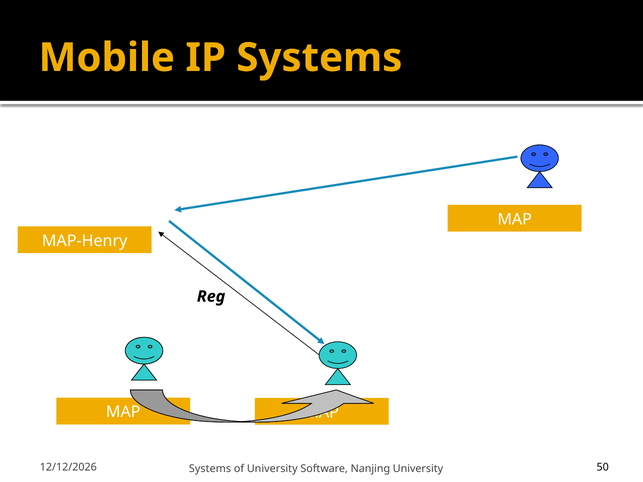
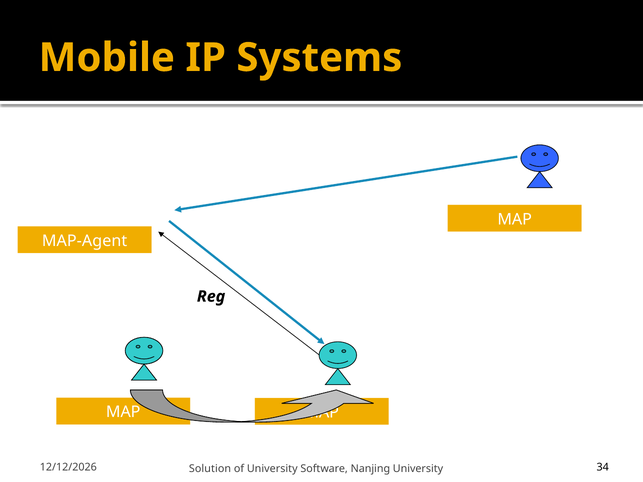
MAP-Henry: MAP-Henry -> MAP-Agent
Systems at (210, 469): Systems -> Solution
50: 50 -> 34
